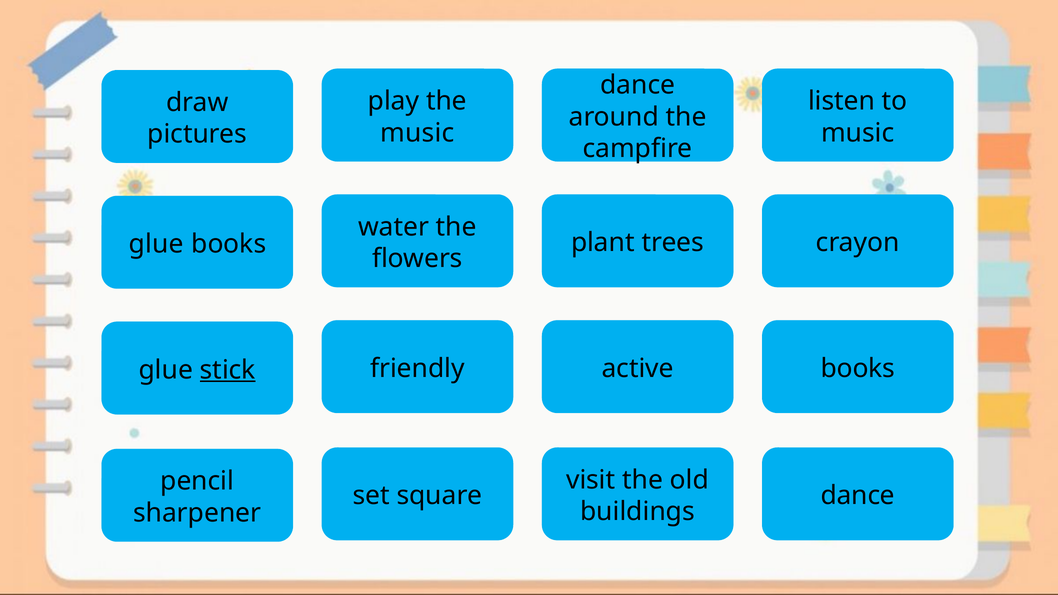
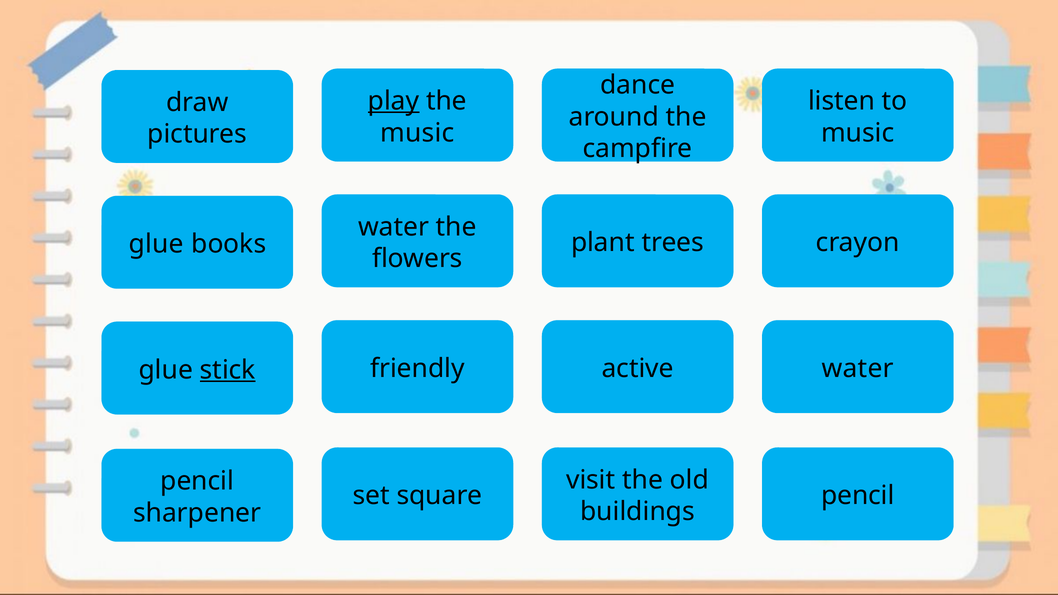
play underline: none -> present
active books: books -> water
dance at (858, 496): dance -> pencil
